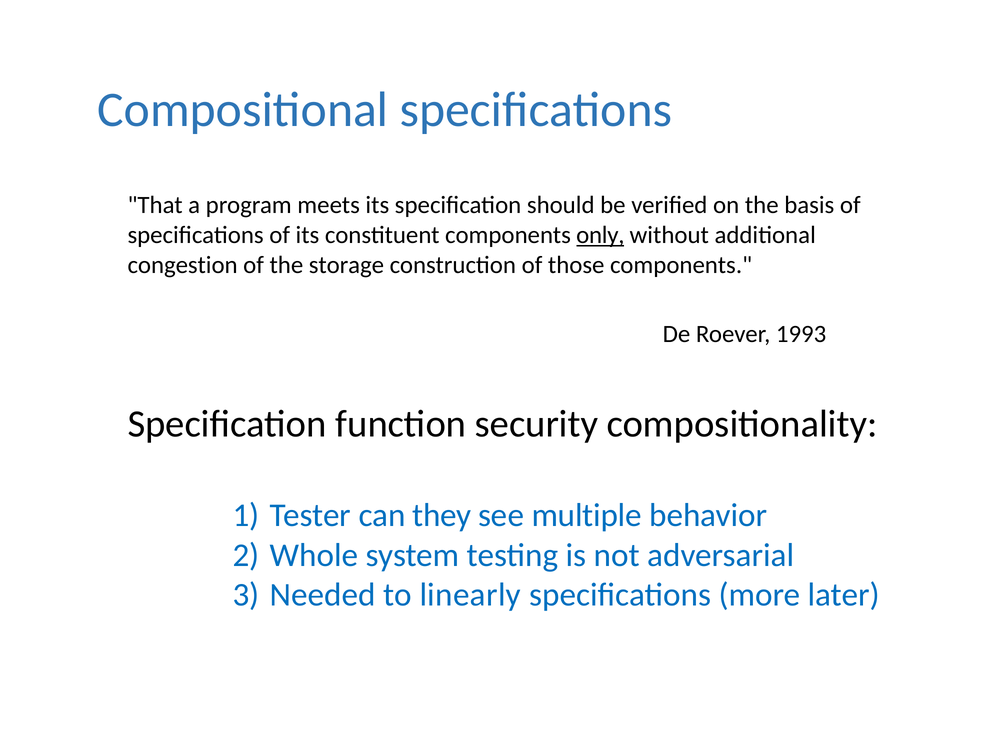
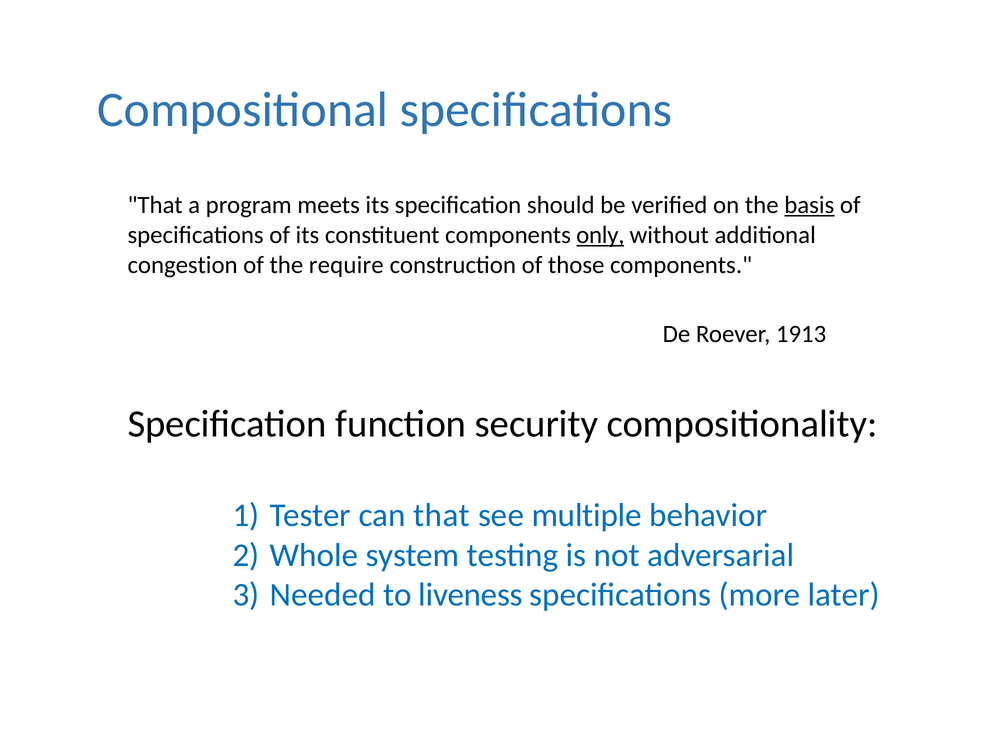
basis underline: none -> present
storage: storage -> require
1993: 1993 -> 1913
can they: they -> that
linearly: linearly -> liveness
